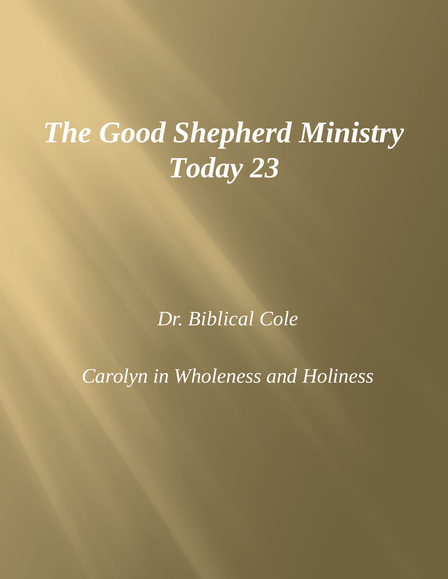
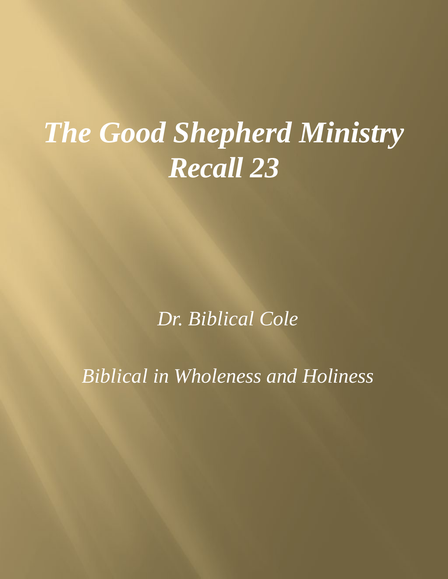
Today: Today -> Recall
Carolyn at (115, 377): Carolyn -> Biblical
